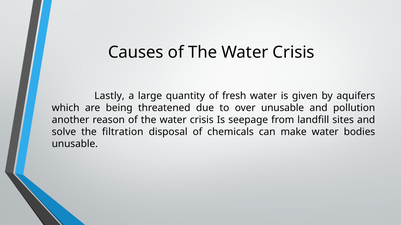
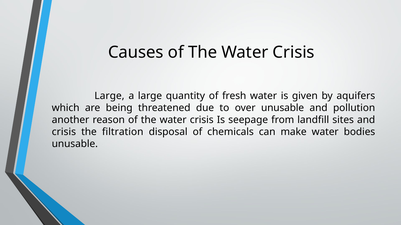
Lastly at (109, 96): Lastly -> Large
solve at (64, 132): solve -> crisis
